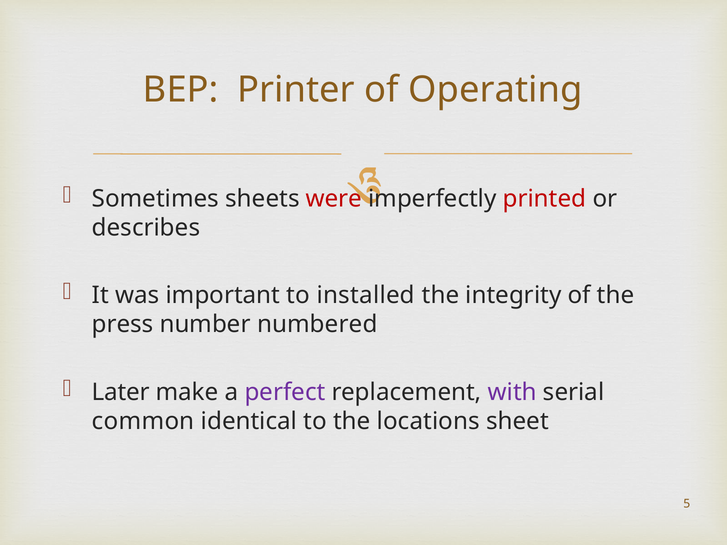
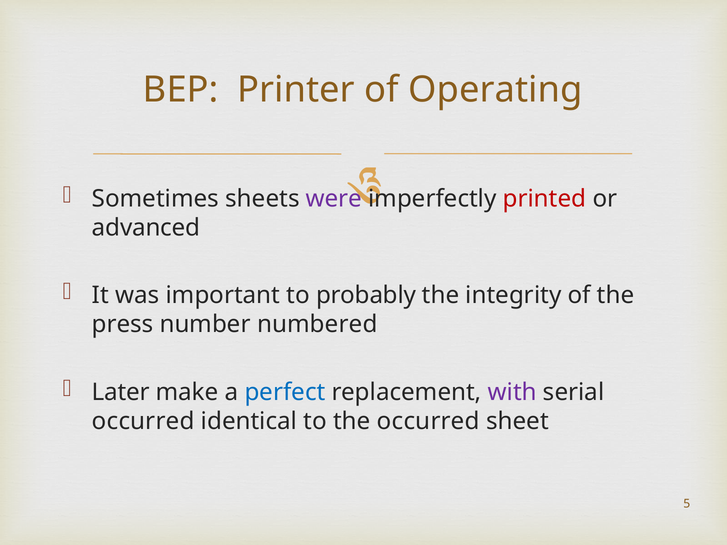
were colour: red -> purple
describes: describes -> advanced
installed: installed -> probably
perfect colour: purple -> blue
common at (143, 422): common -> occurred
the locations: locations -> occurred
